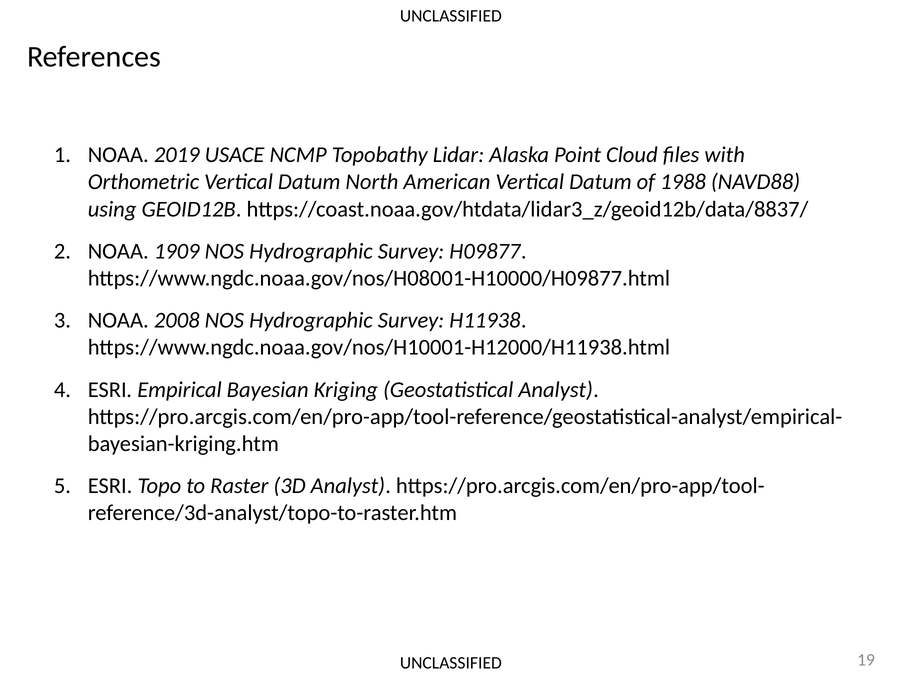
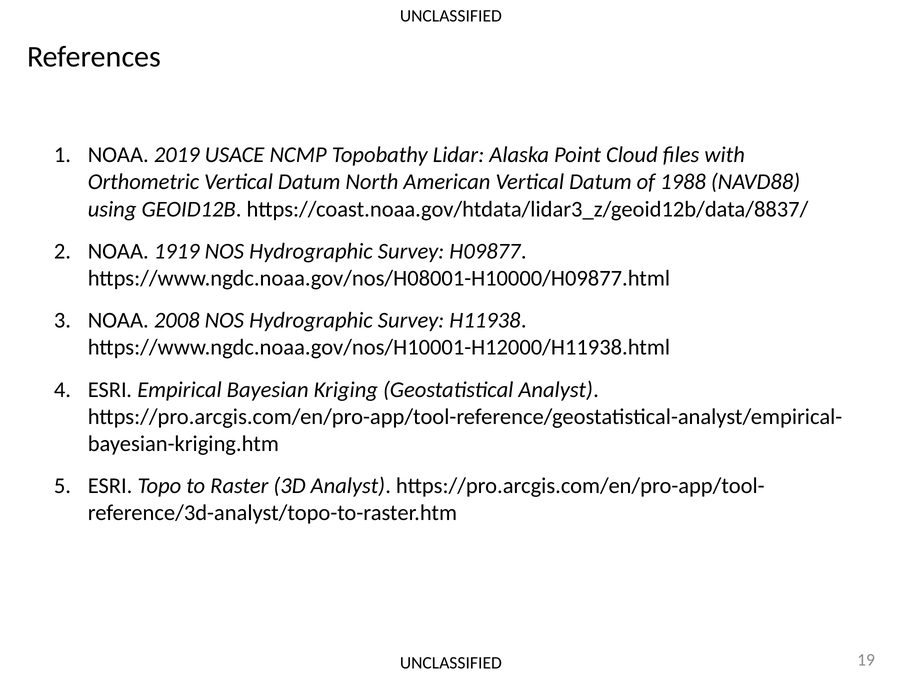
1909: 1909 -> 1919
